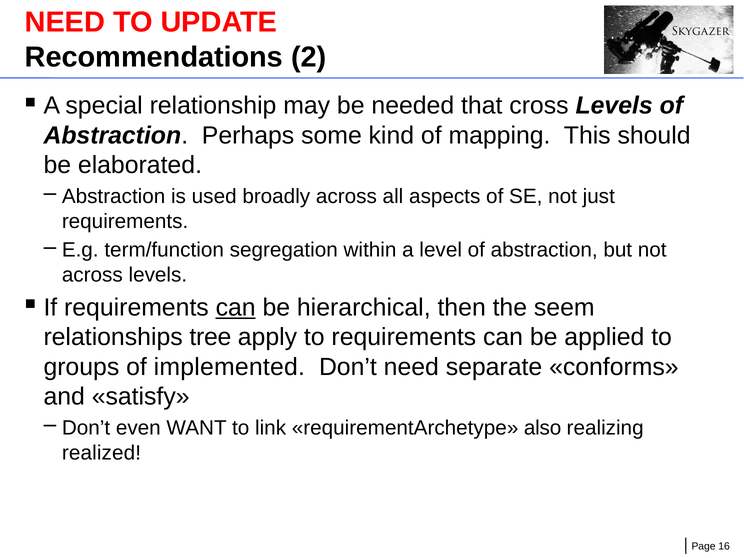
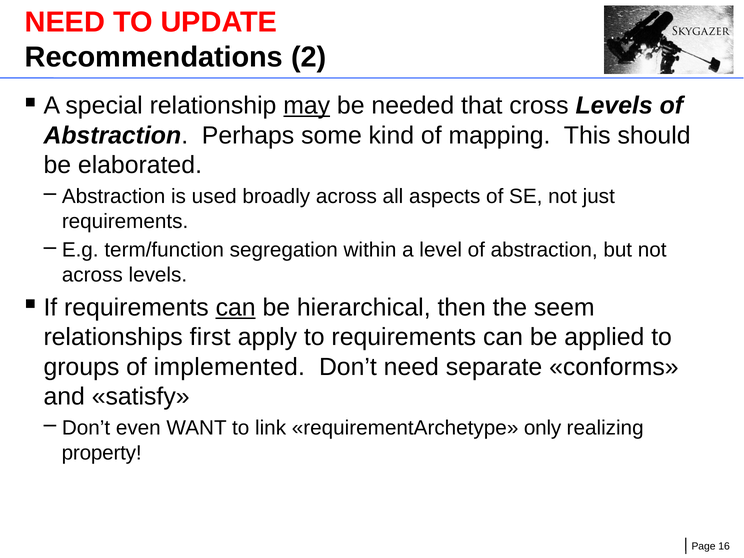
may underline: none -> present
tree: tree -> first
also: also -> only
realized: realized -> property
